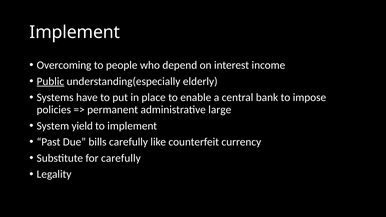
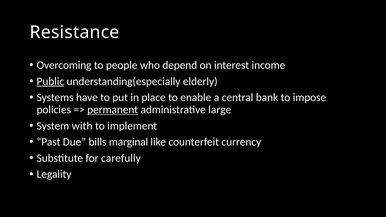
Implement at (75, 32): Implement -> Resistance
permanent underline: none -> present
yield: yield -> with
bills carefully: carefully -> marginal
